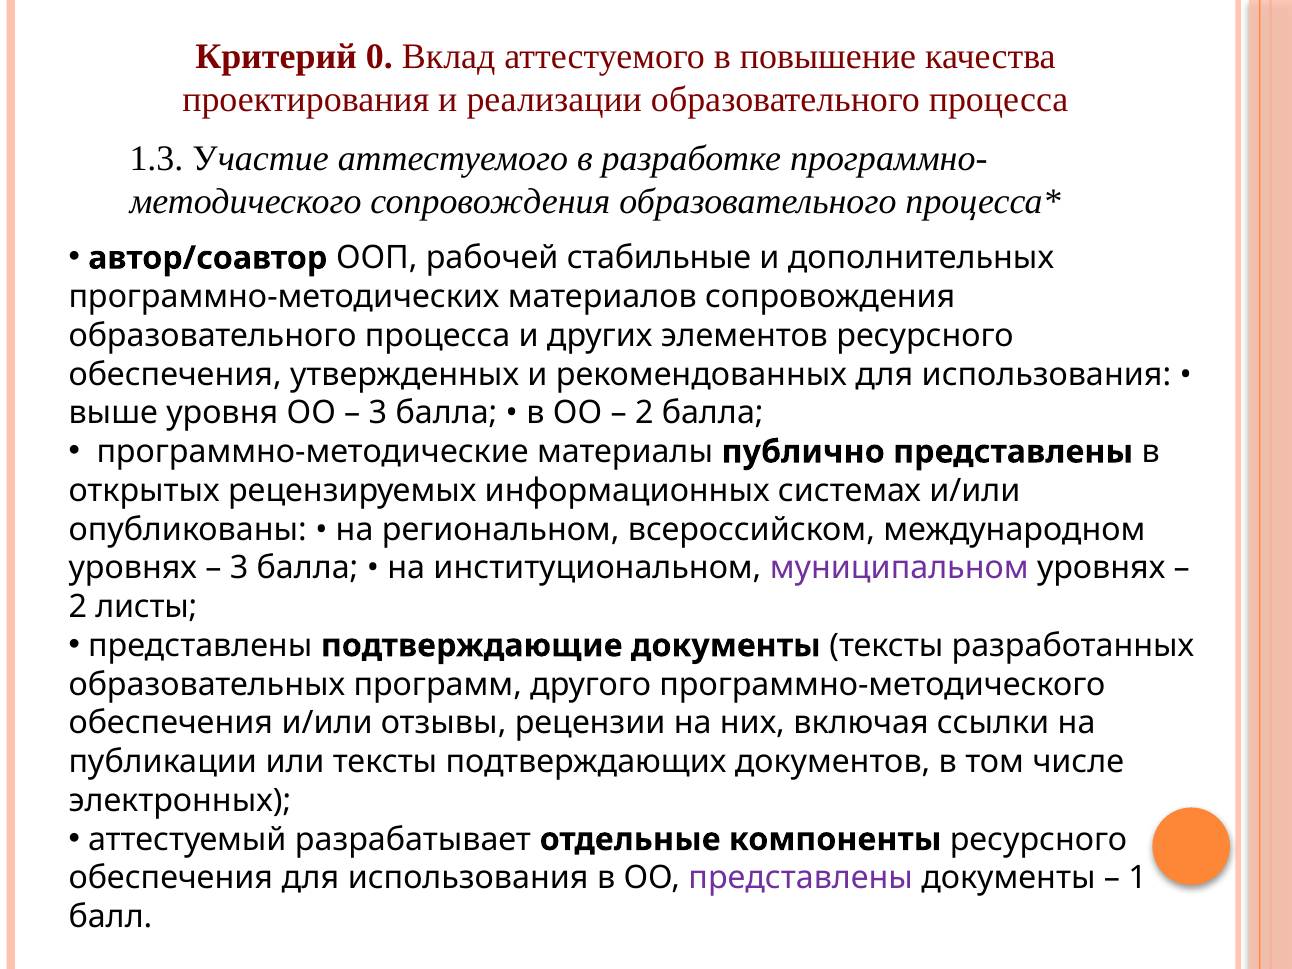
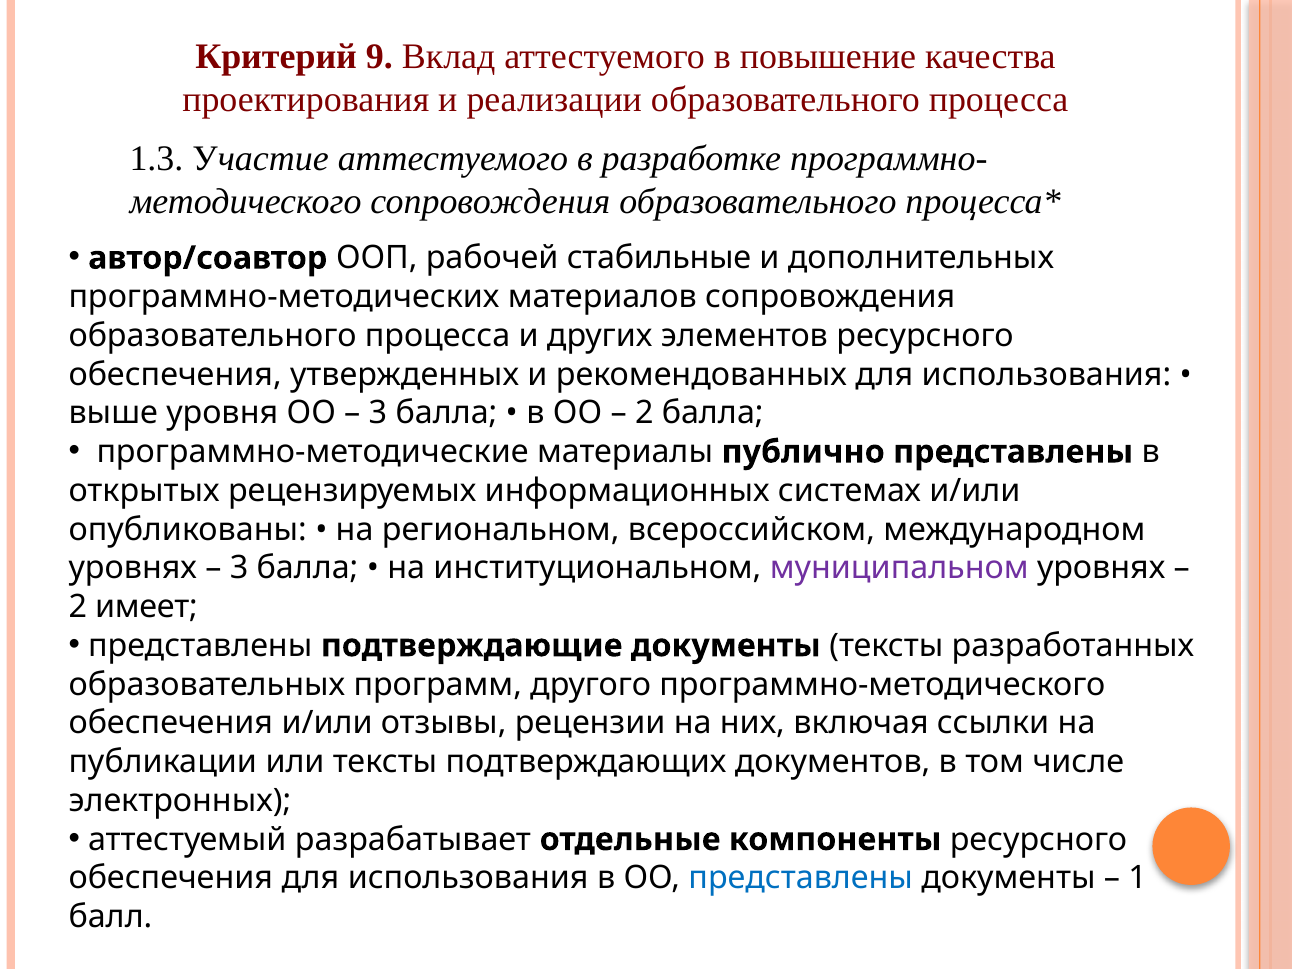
0: 0 -> 9
листы: листы -> имеет
представлены at (801, 878) colour: purple -> blue
